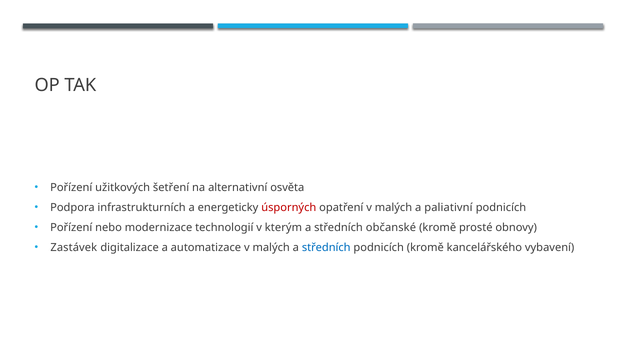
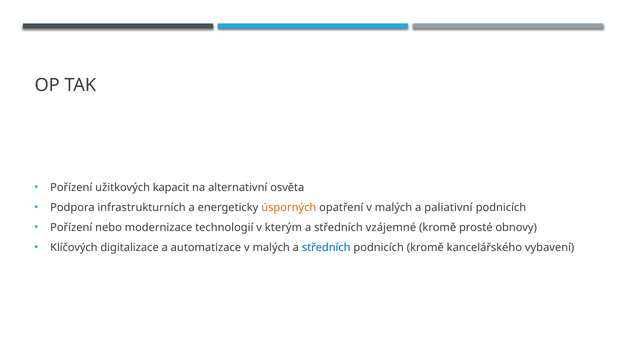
šetření: šetření -> kapacit
úsporných colour: red -> orange
občanské: občanské -> vzájemné
Zastávek: Zastávek -> Klíčových
